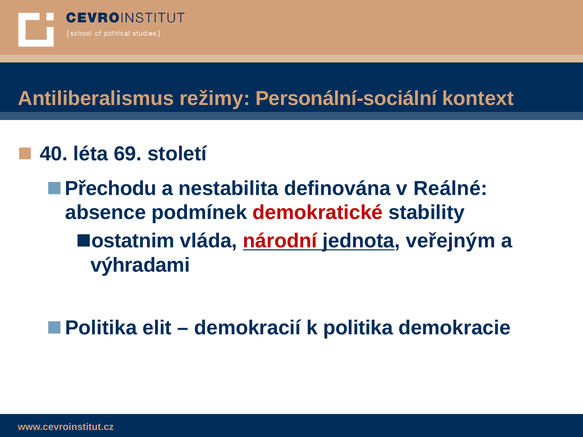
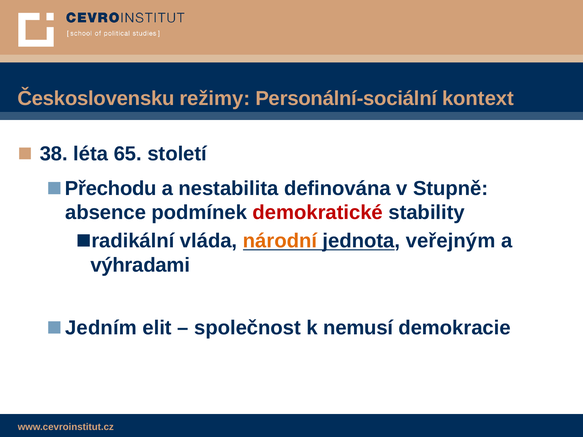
Antiliberalismus: Antiliberalismus -> Československu
40: 40 -> 38
69: 69 -> 65
Reálné: Reálné -> Stupně
ostatnim: ostatnim -> radikální
národní colour: red -> orange
Politika at (101, 328): Politika -> Jedním
demokracií: demokracií -> společnost
k politika: politika -> nemusí
